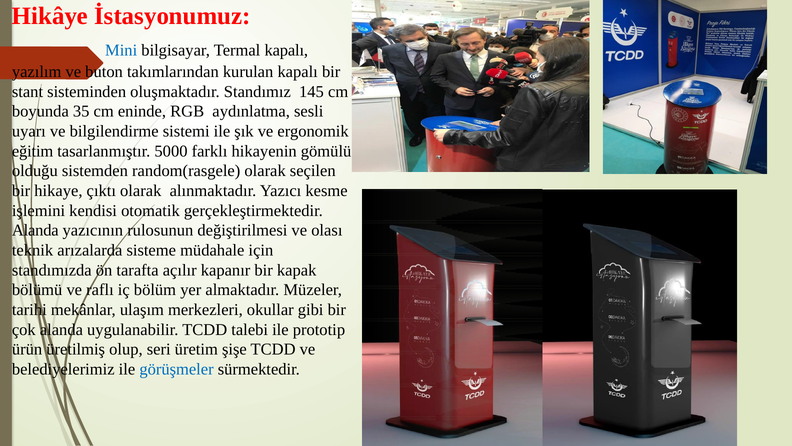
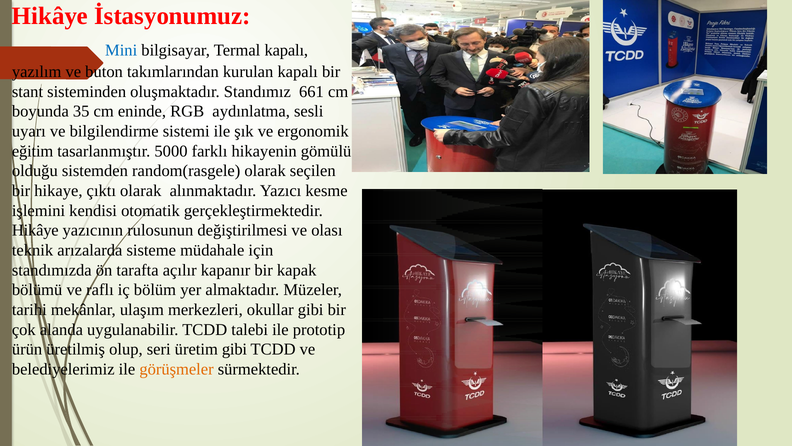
145: 145 -> 661
Alanda at (35, 230): Alanda -> Hikâye
üretim şişe: şişe -> gibi
görüşmeler colour: blue -> orange
